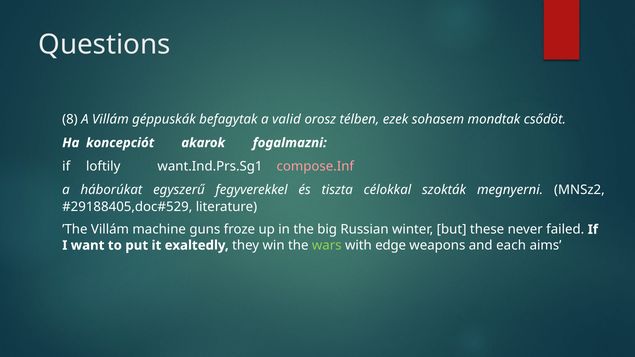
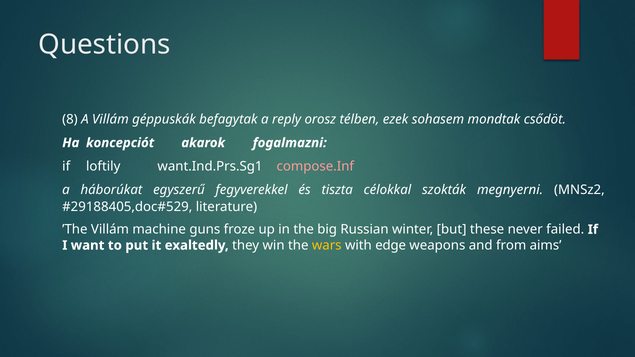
valid: valid -> reply
wars colour: light green -> yellow
each: each -> from
